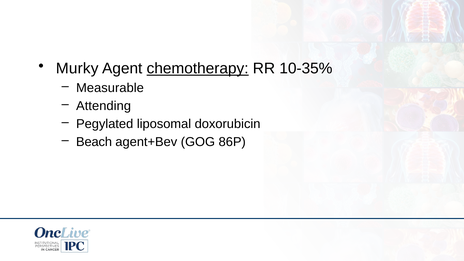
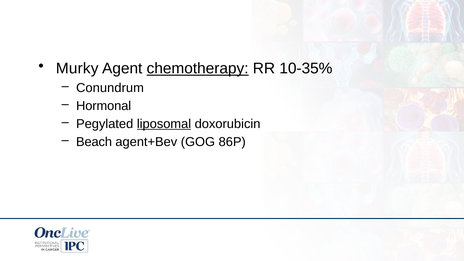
Measurable: Measurable -> Conundrum
Attending: Attending -> Hormonal
liposomal underline: none -> present
